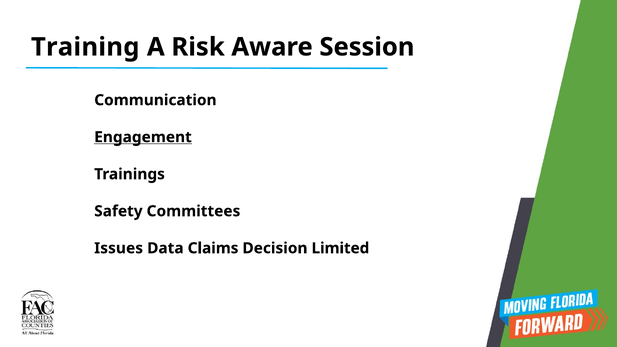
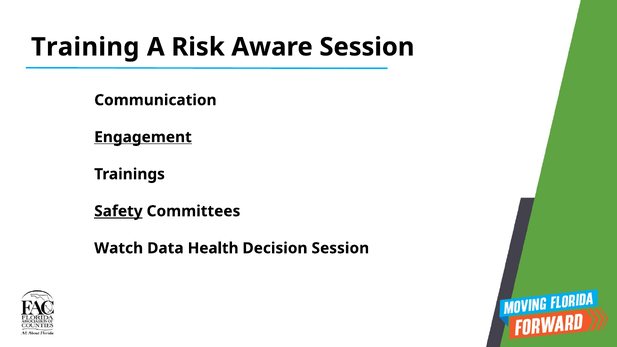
Safety underline: none -> present
Issues: Issues -> Watch
Claims: Claims -> Health
Decision Limited: Limited -> Session
